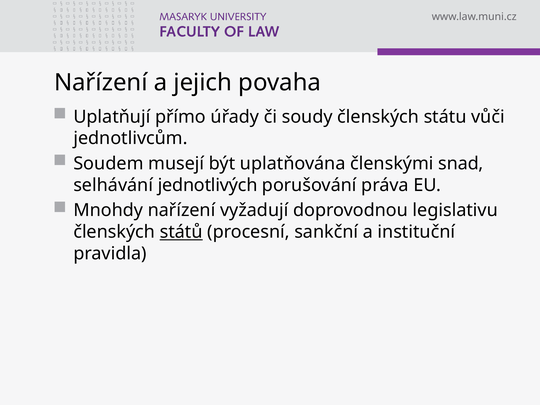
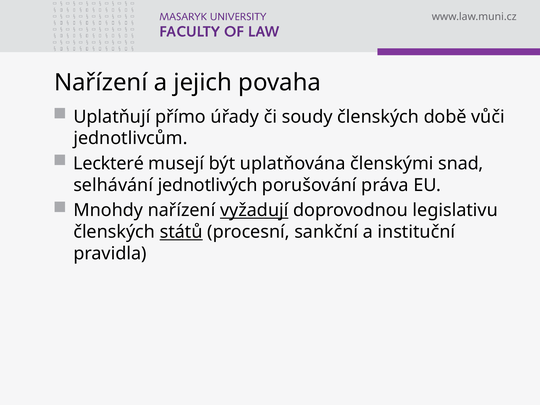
státu: státu -> době
Soudem: Soudem -> Leckteré
vyžadují underline: none -> present
